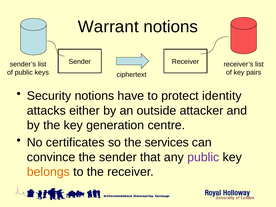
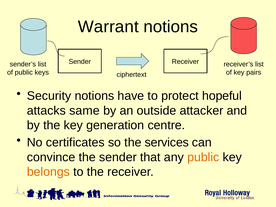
identity: identity -> hopeful
either: either -> same
public at (203, 157) colour: purple -> orange
